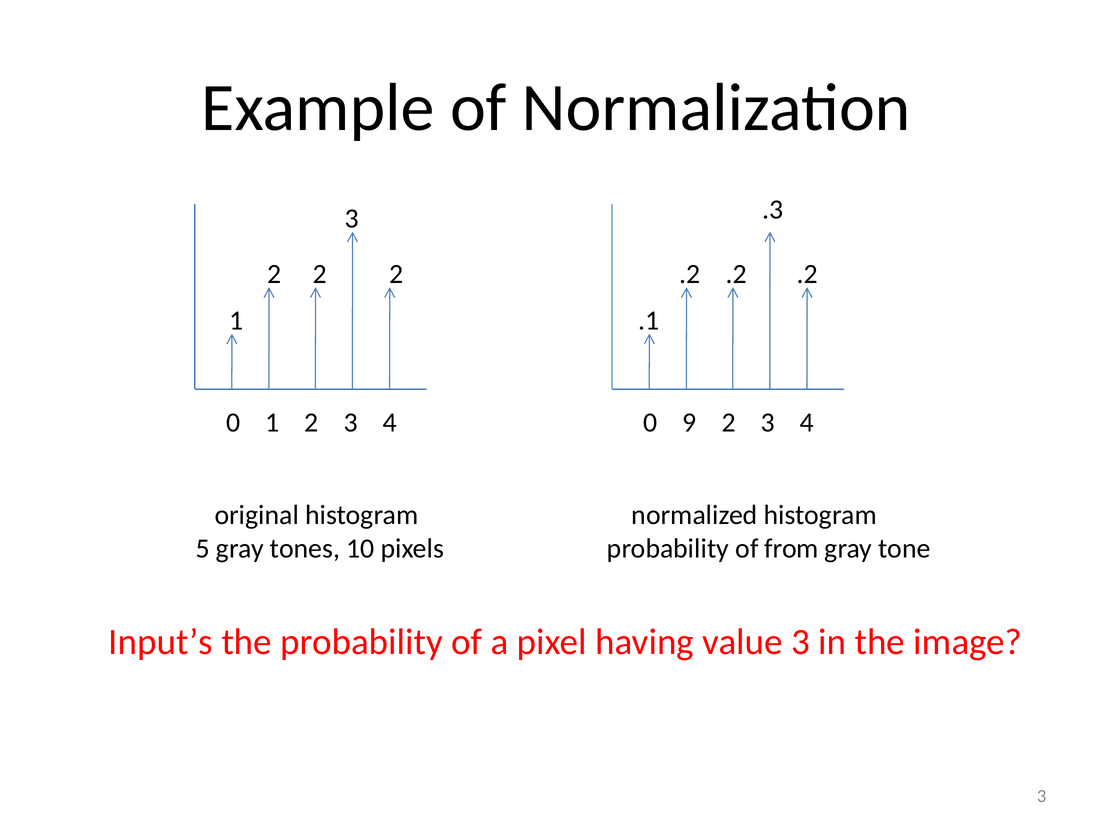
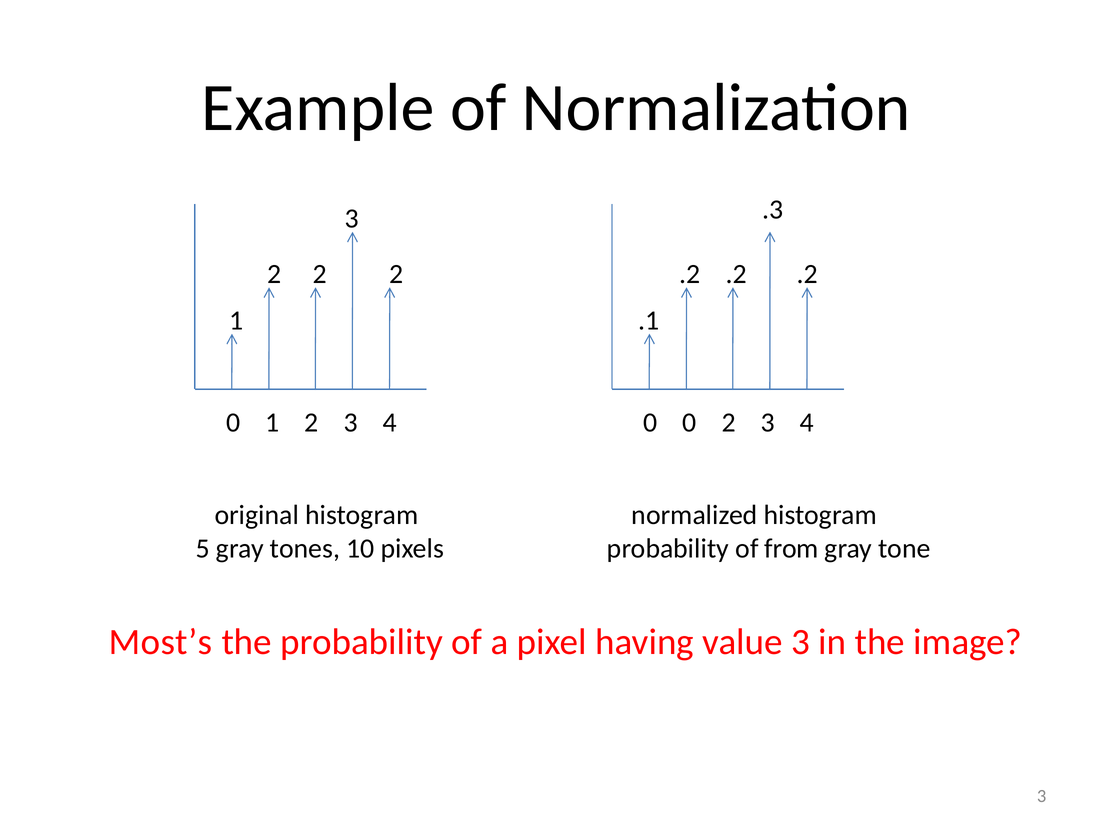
0 9: 9 -> 0
Input’s: Input’s -> Most’s
